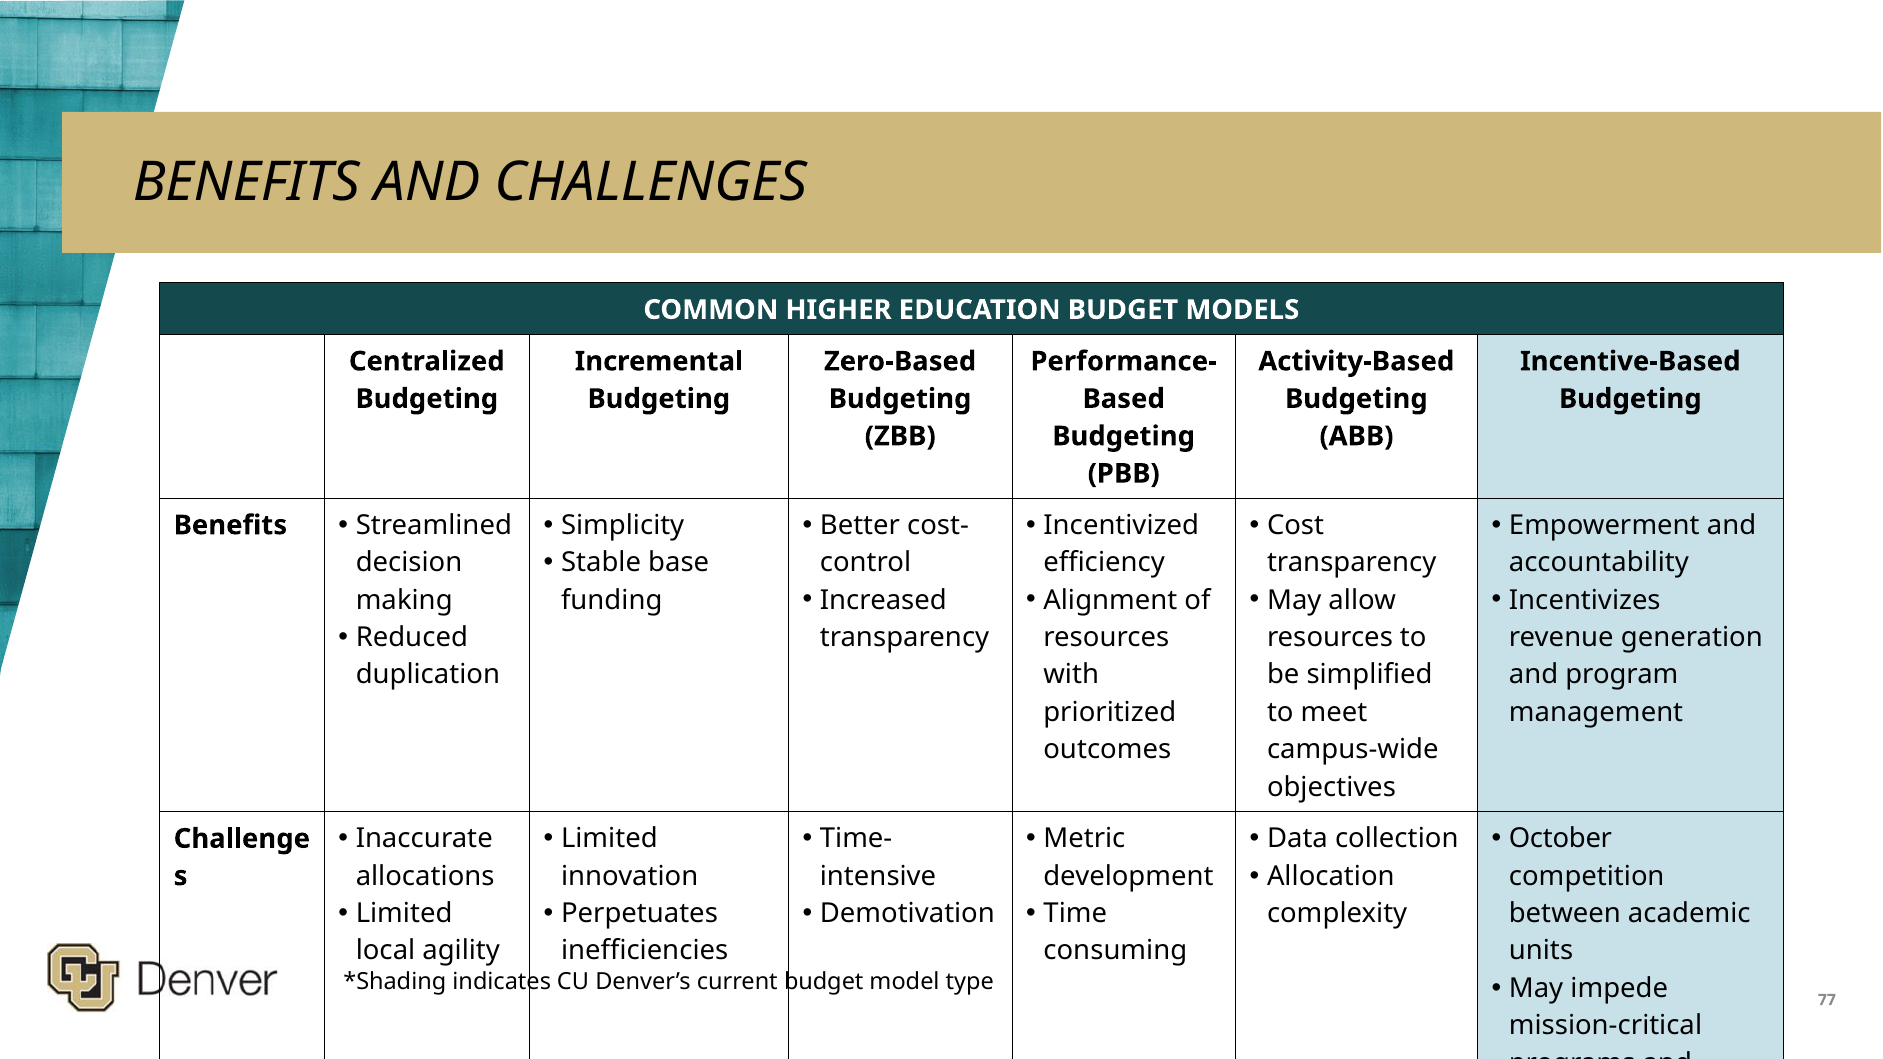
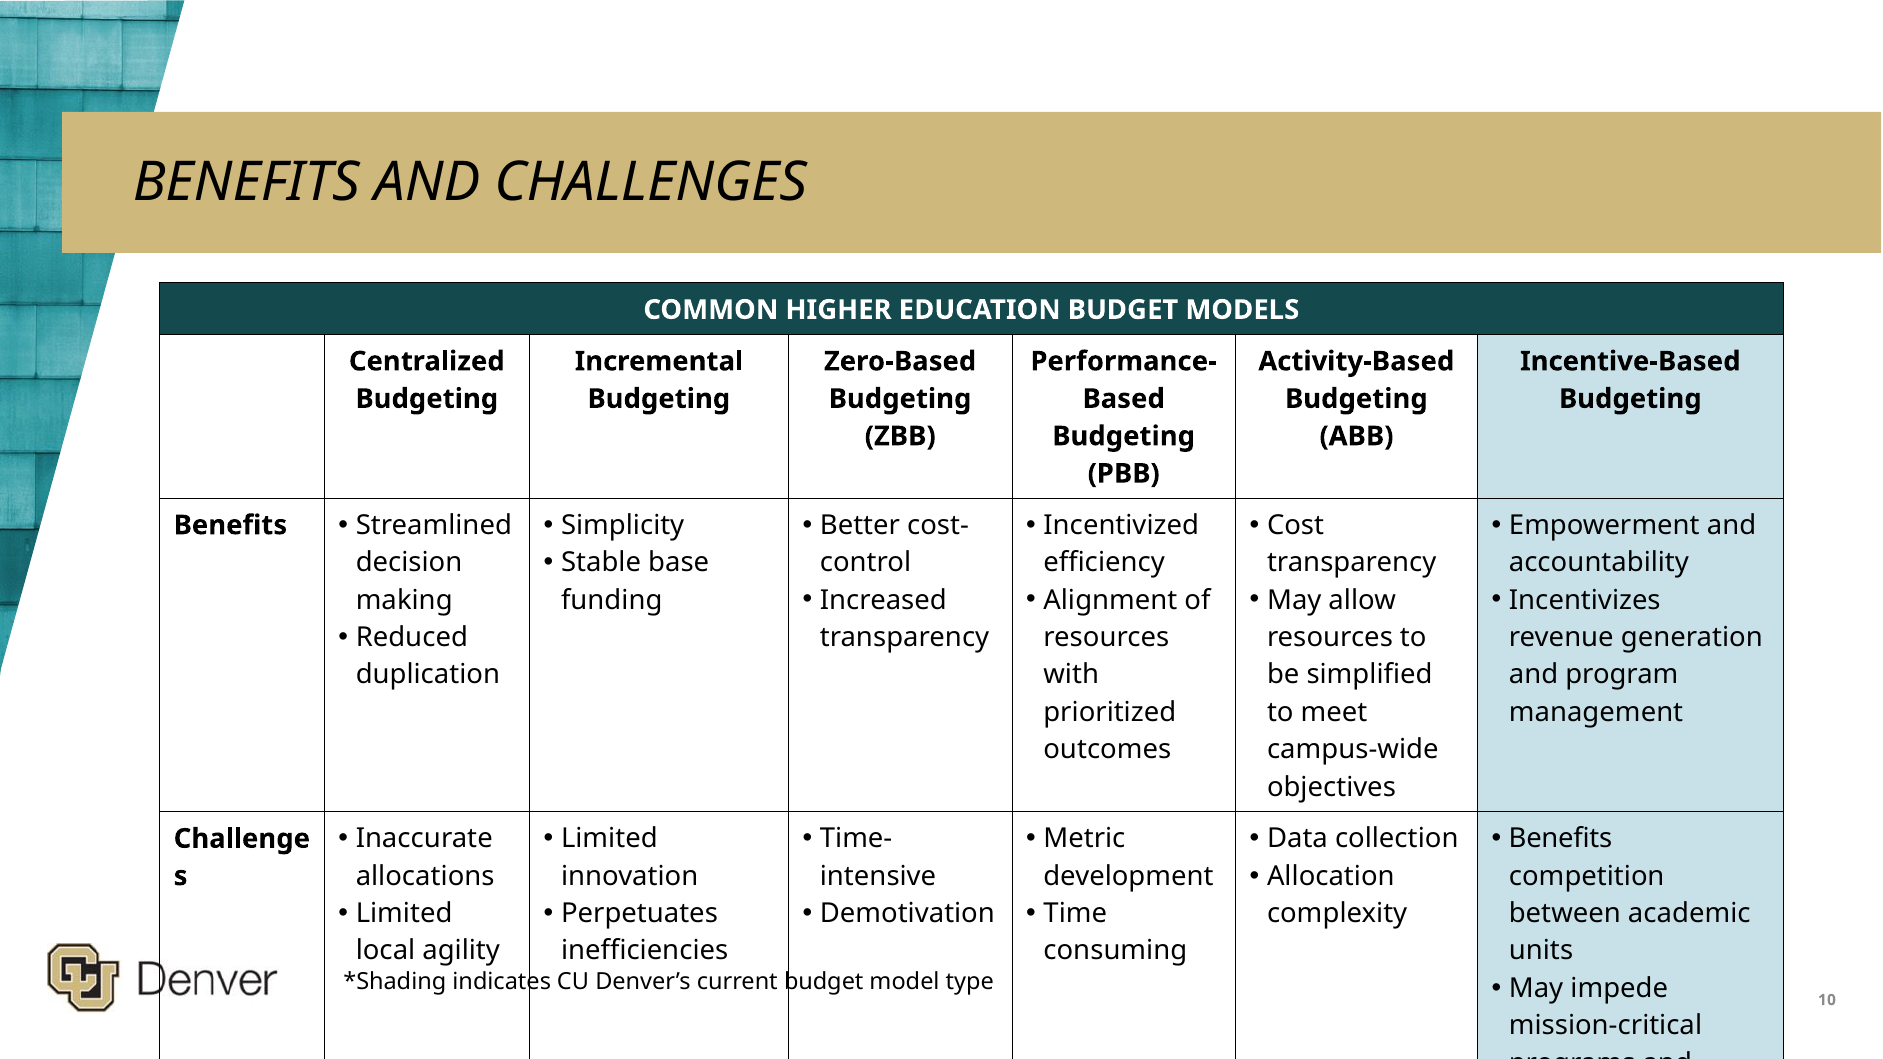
October at (1560, 839): October -> Benefits
77: 77 -> 10
